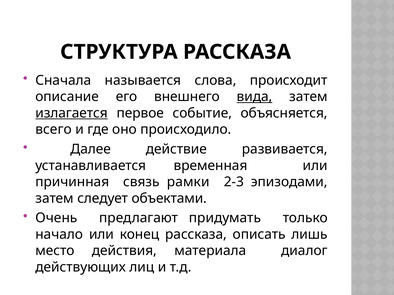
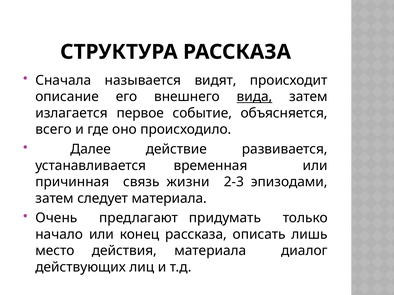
слова: слова -> видят
излагается underline: present -> none
рамки: рамки -> жизни
следует объектами: объектами -> материала
